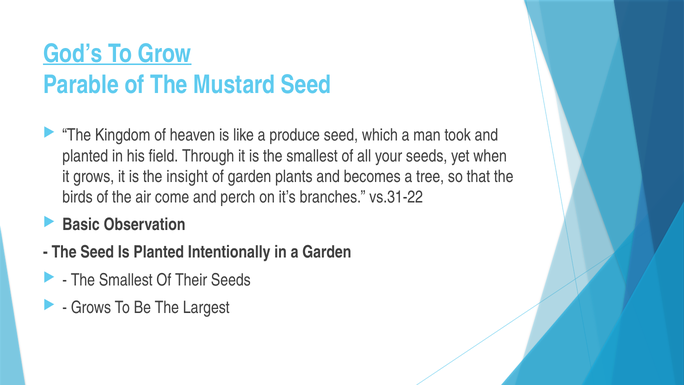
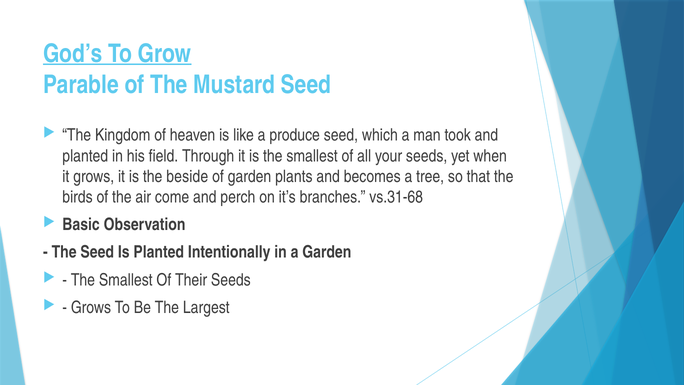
insight: insight -> beside
vs.31-22: vs.31-22 -> vs.31-68
